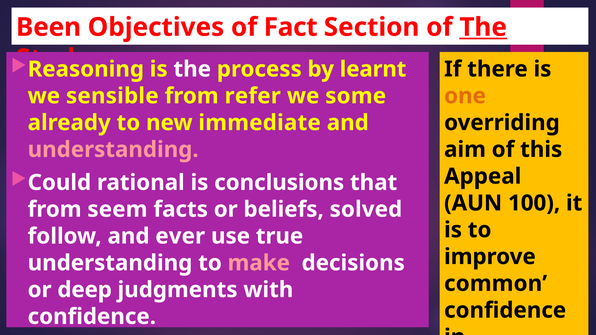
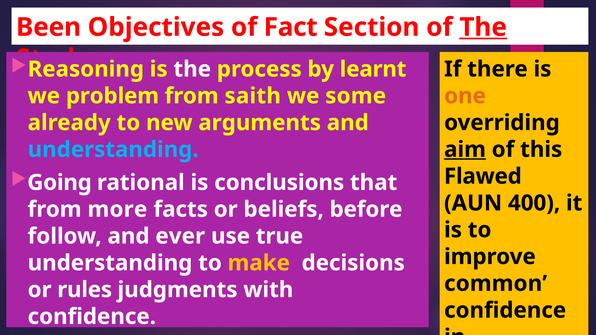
sensible: sensible -> problem
refer: refer -> saith
immediate: immediate -> arguments
aim underline: none -> present
understanding at (113, 150) colour: pink -> light blue
Appeal: Appeal -> Flawed
Could: Could -> Going
100: 100 -> 400
seem: seem -> more
solved: solved -> before
make colour: pink -> yellow
deep: deep -> rules
